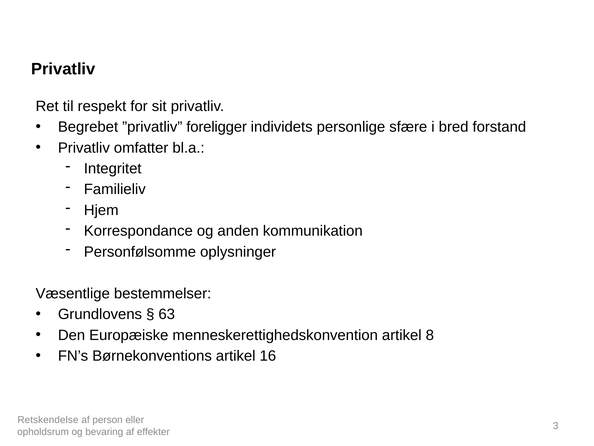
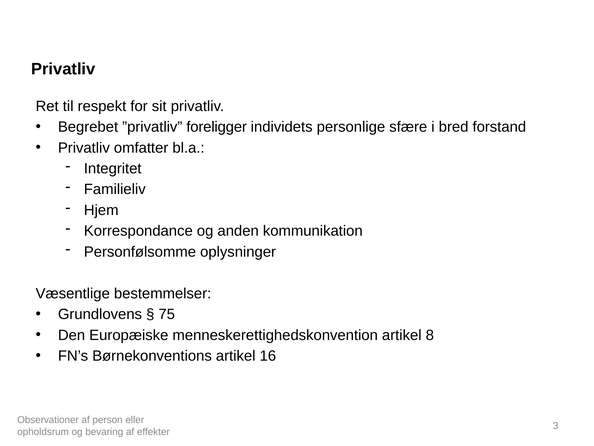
63: 63 -> 75
Retskendelse: Retskendelse -> Observationer
